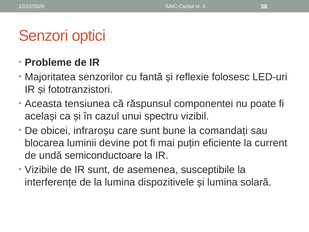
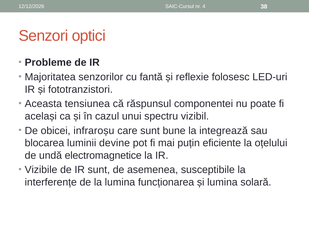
comandați: comandați -> integrează
current: current -> oțelului
semiconductoare: semiconductoare -> electromagnetice
dispozitivele: dispozitivele -> funcționarea
